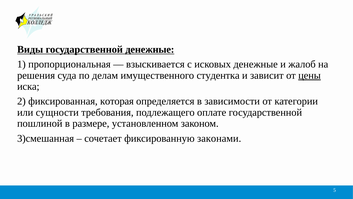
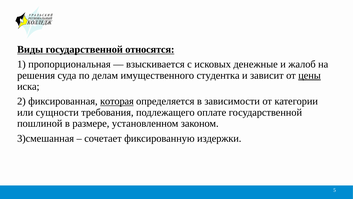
государственной денежные: денежные -> относятся
которая underline: none -> present
законами: законами -> издержки
